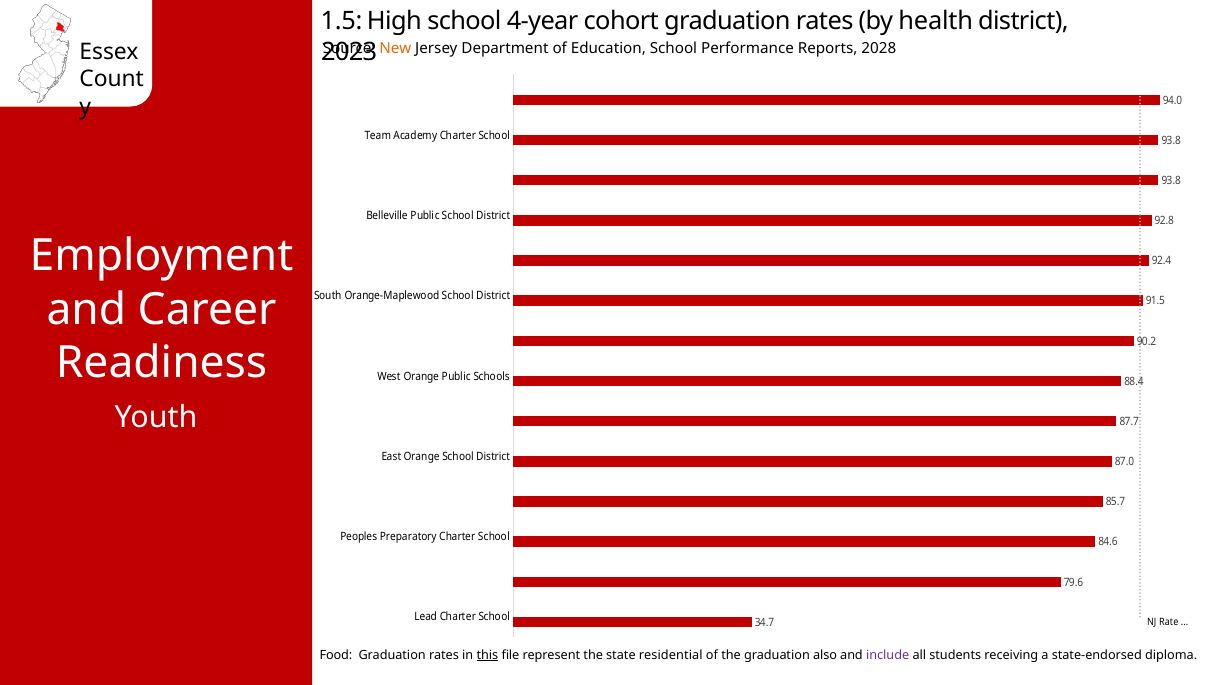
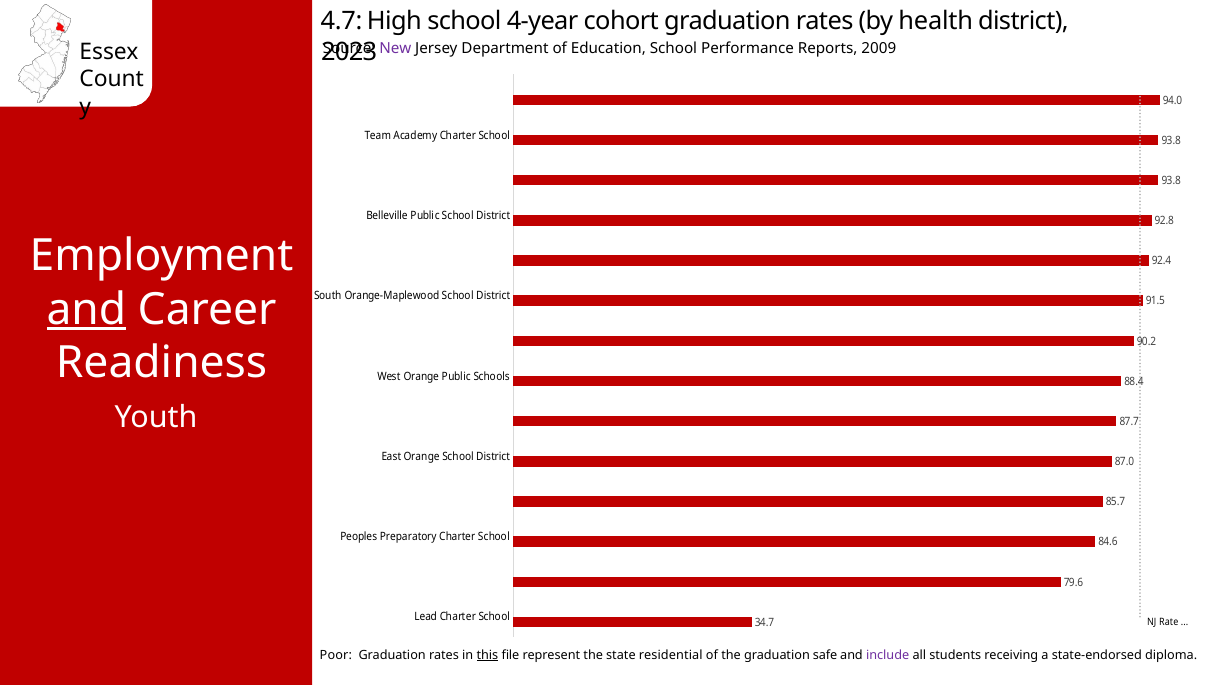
1.5: 1.5 -> 4.7
New colour: orange -> purple
2028: 2028 -> 2009
and at (86, 309) underline: none -> present
Food: Food -> Poor
also: also -> safe
